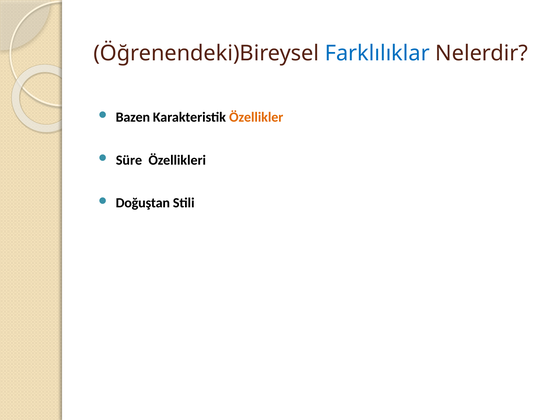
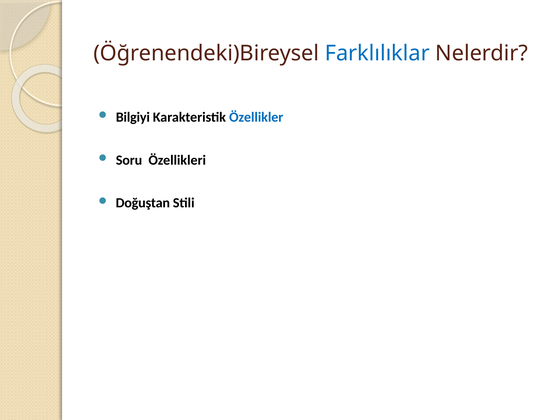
Bazen: Bazen -> Bilgiyi
Özellikler colour: orange -> blue
Süre: Süre -> Soru
